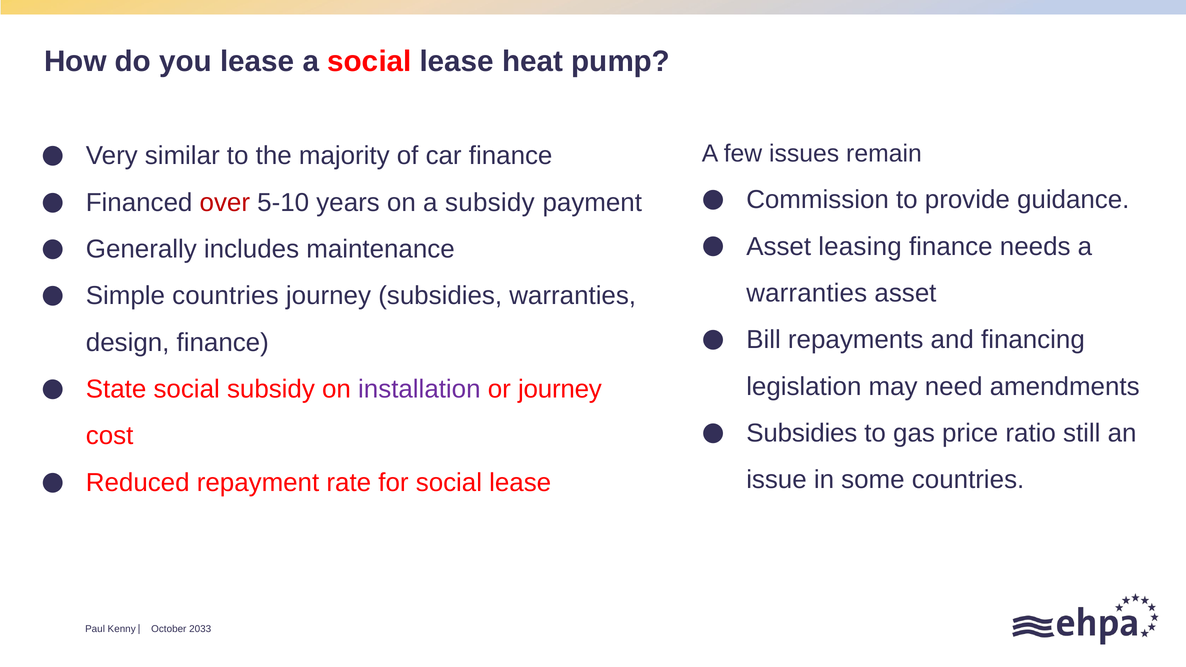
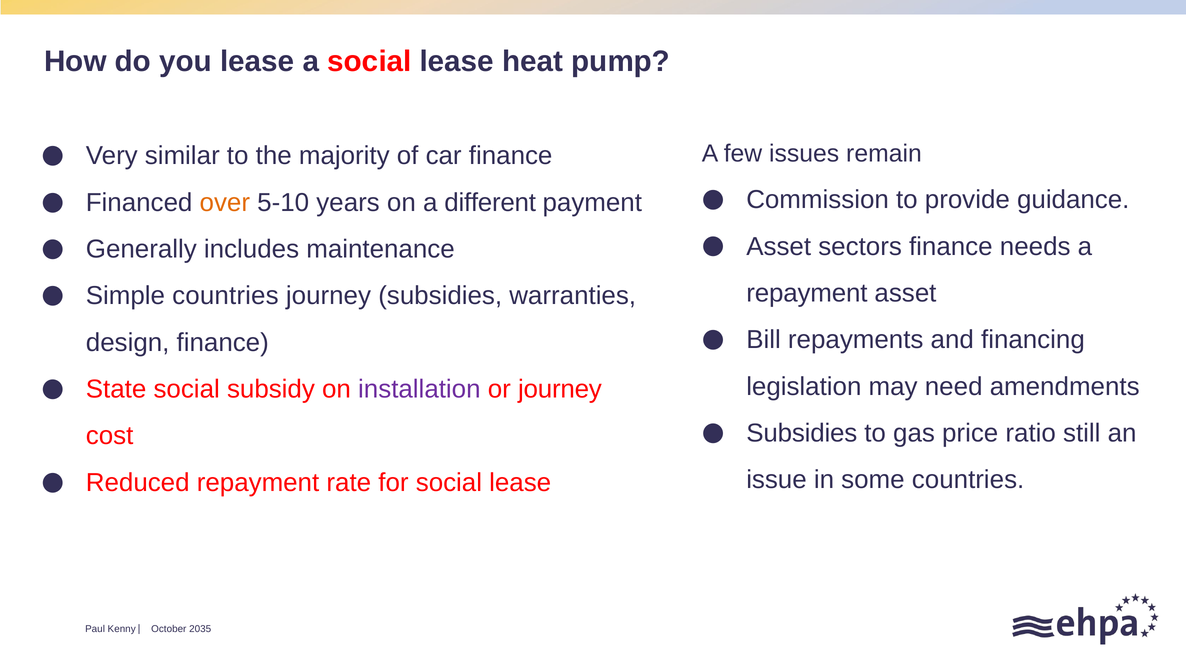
over colour: red -> orange
a subsidy: subsidy -> different
leasing: leasing -> sectors
warranties at (807, 293): warranties -> repayment
2033: 2033 -> 2035
